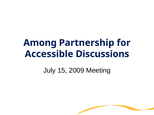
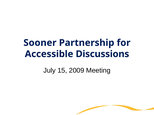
Among: Among -> Sooner
